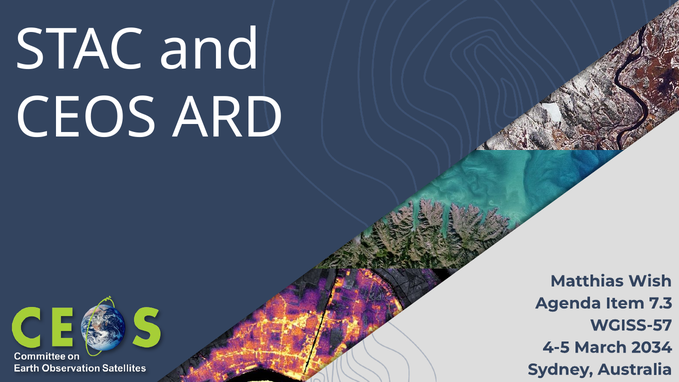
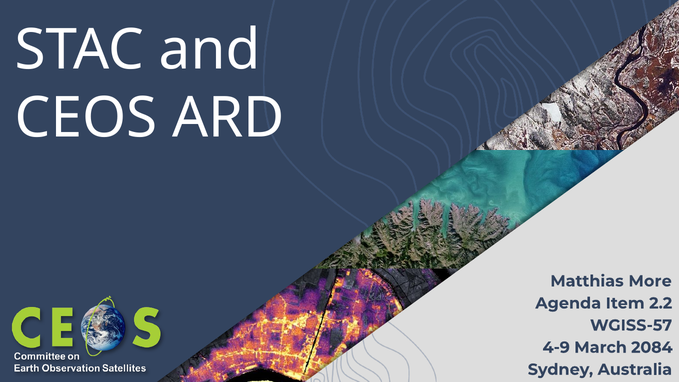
Wish: Wish -> More
7.3: 7.3 -> 2.2
4-5: 4-5 -> 4-9
2034: 2034 -> 2084
